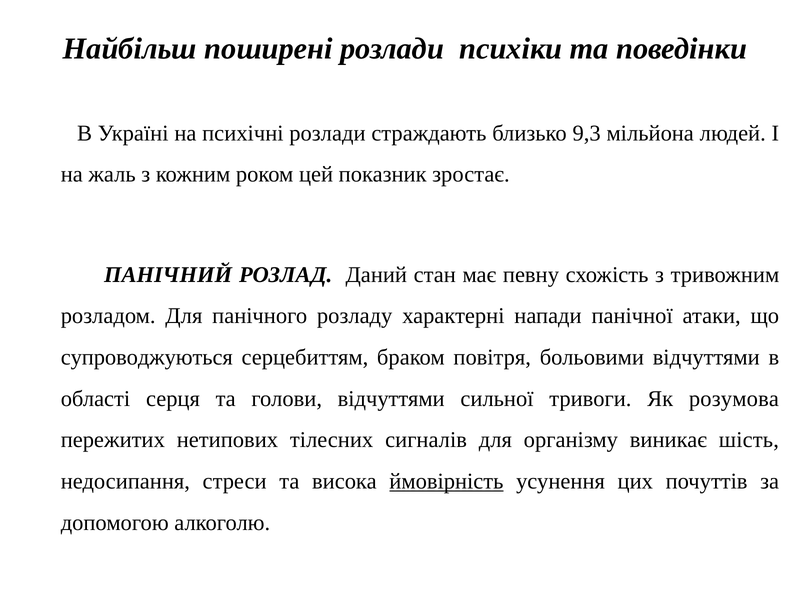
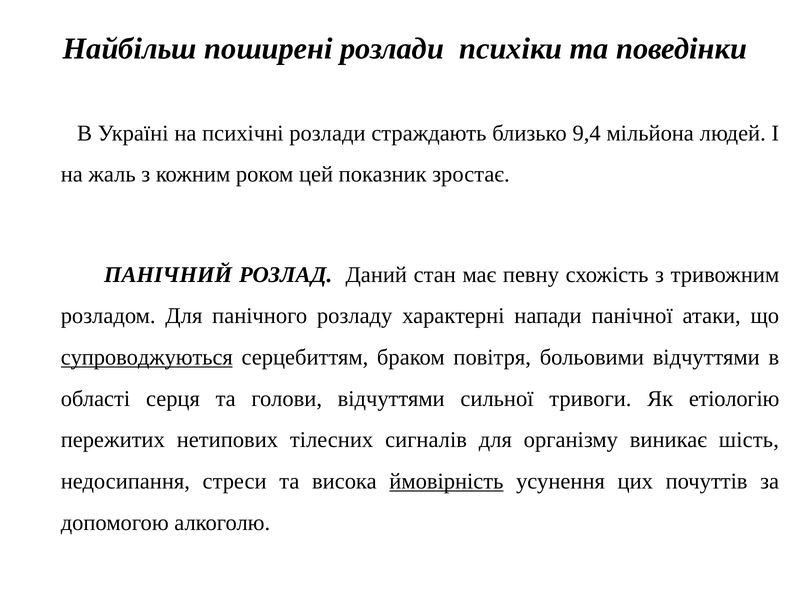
9,3: 9,3 -> 9,4
супроводжуються underline: none -> present
розумова: розумова -> етіологію
